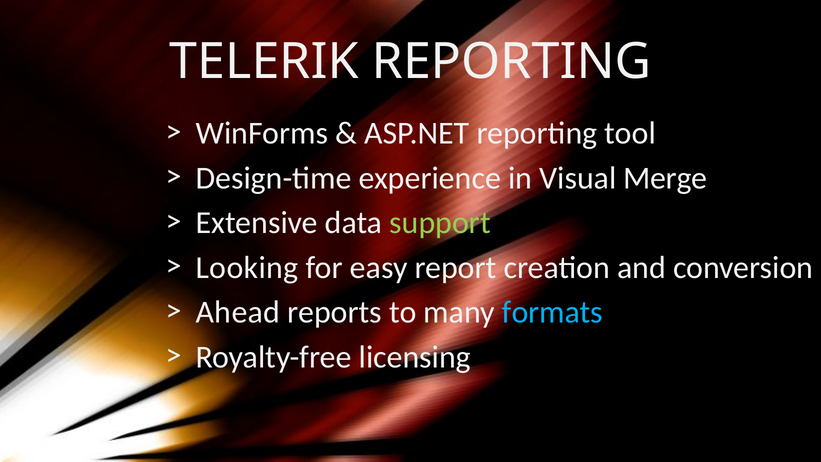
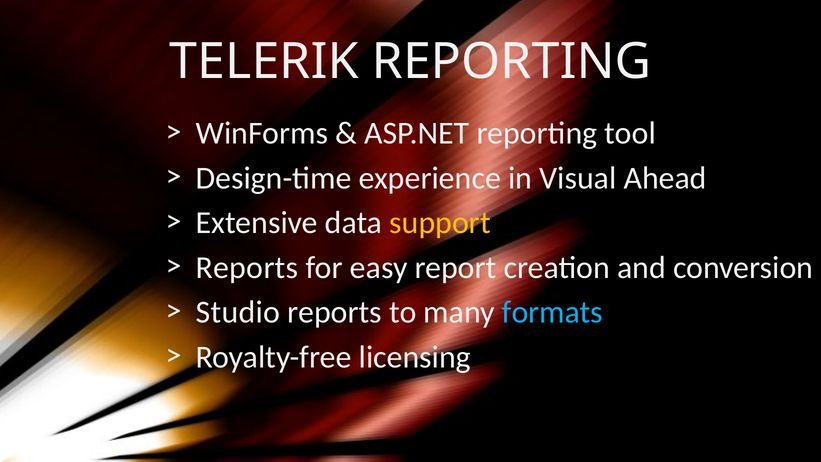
Merge: Merge -> Ahead
support colour: light green -> yellow
Looking at (247, 267): Looking -> Reports
Ahead: Ahead -> Studio
